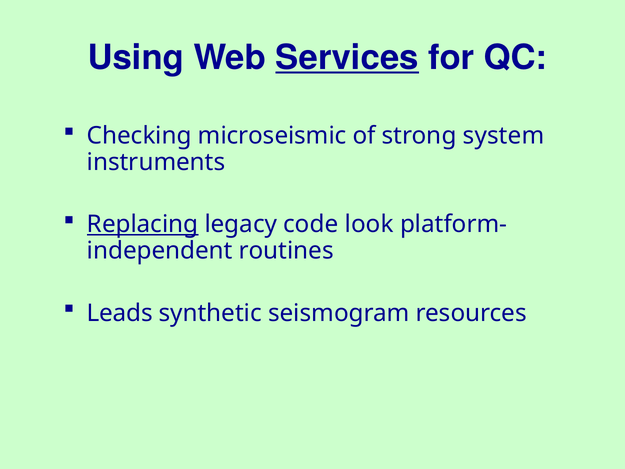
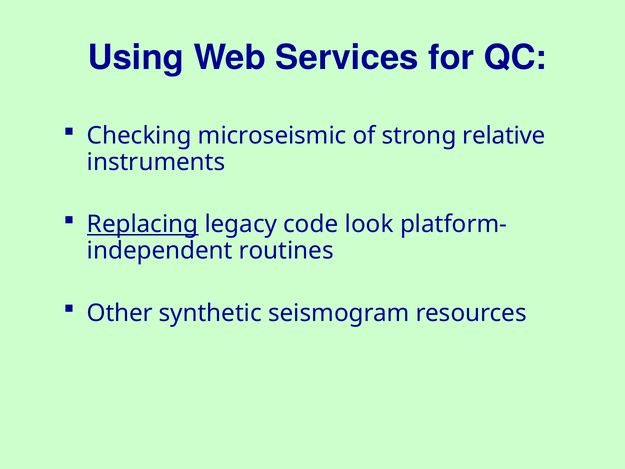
Services underline: present -> none
system: system -> relative
Leads: Leads -> Other
